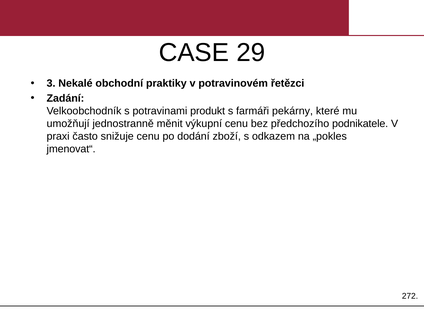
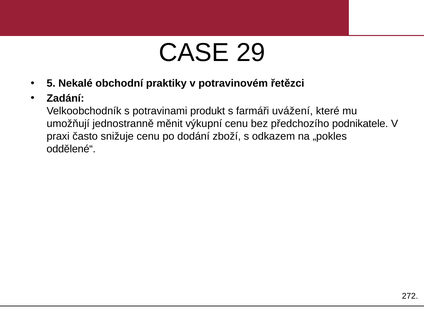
3: 3 -> 5
pekárny: pekárny -> uvážení
jmenovat“: jmenovat“ -> oddělené“
